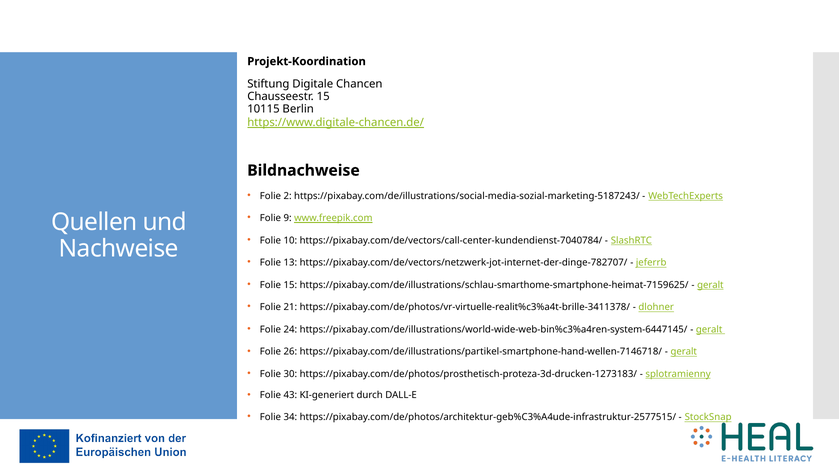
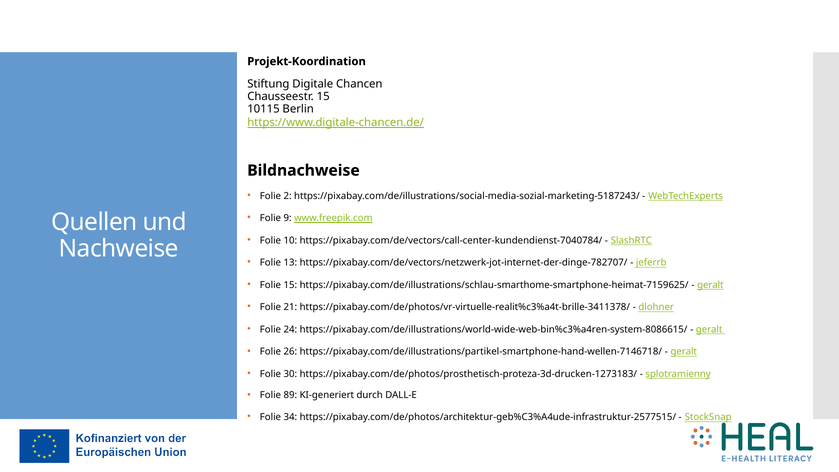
https://pixabay.com/de/illustrations/world-wide-web-bin%c3%a4ren-system-6447145/: https://pixabay.com/de/illustrations/world-wide-web-bin%c3%a4ren-system-6447145/ -> https://pixabay.com/de/illustrations/world-wide-web-bin%c3%a4ren-system-8086615/
43: 43 -> 89
